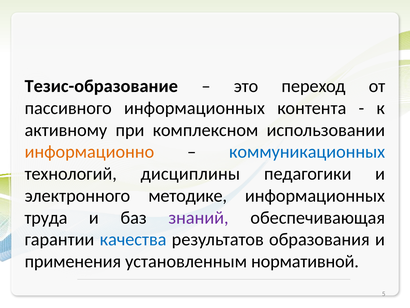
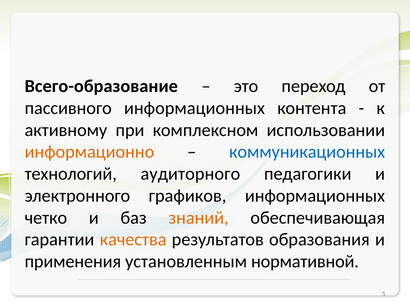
Тезис-образование: Тезис-образование -> Всего-образование
дисциплины: дисциплины -> аудиторного
методике: методике -> графиков
труда: труда -> четко
знаний colour: purple -> orange
качества colour: blue -> orange
